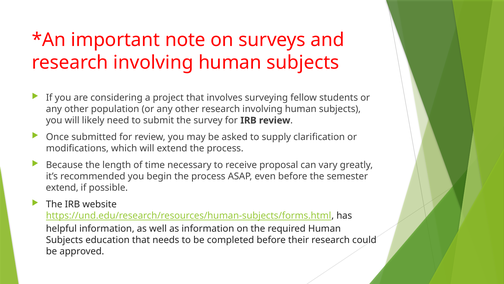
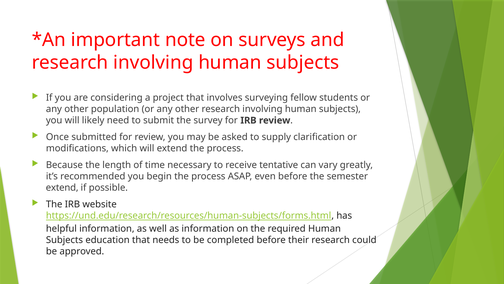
proposal: proposal -> tentative
